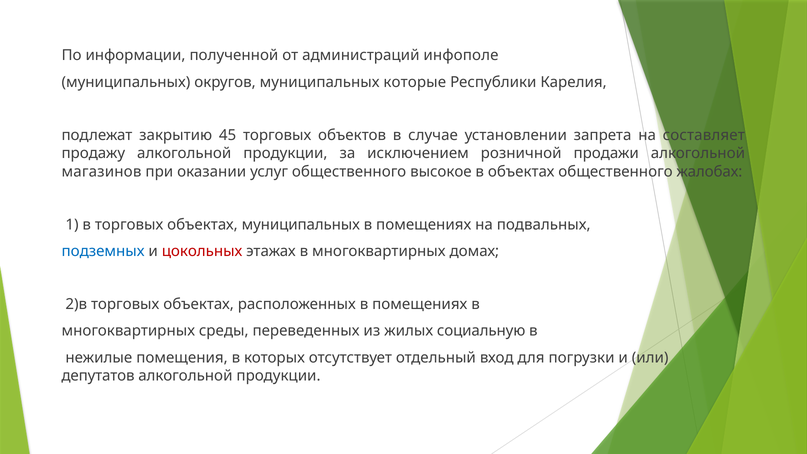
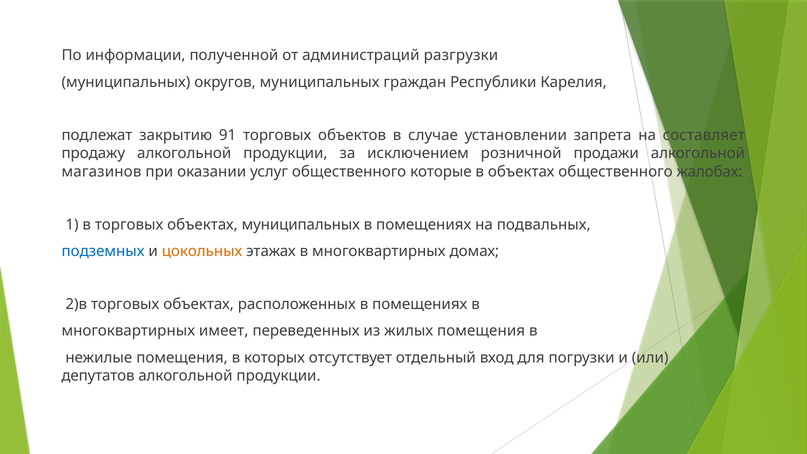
инфополе: инфополе -> разгрузки
которые: которые -> граждан
45: 45 -> 91
высокое: высокое -> которые
цокольных colour: red -> orange
среды: среды -> имеет
жилых социальную: социальную -> помещения
